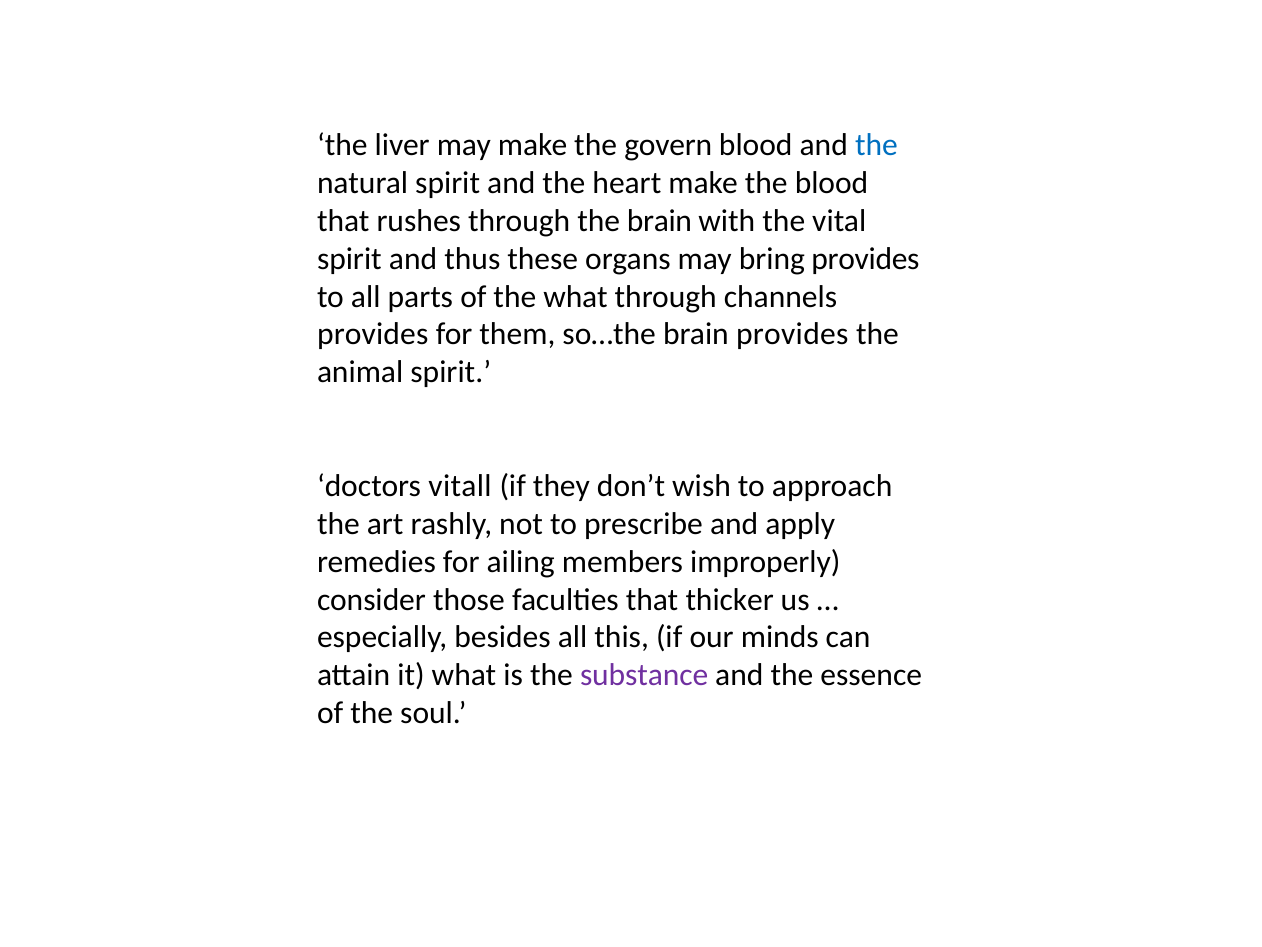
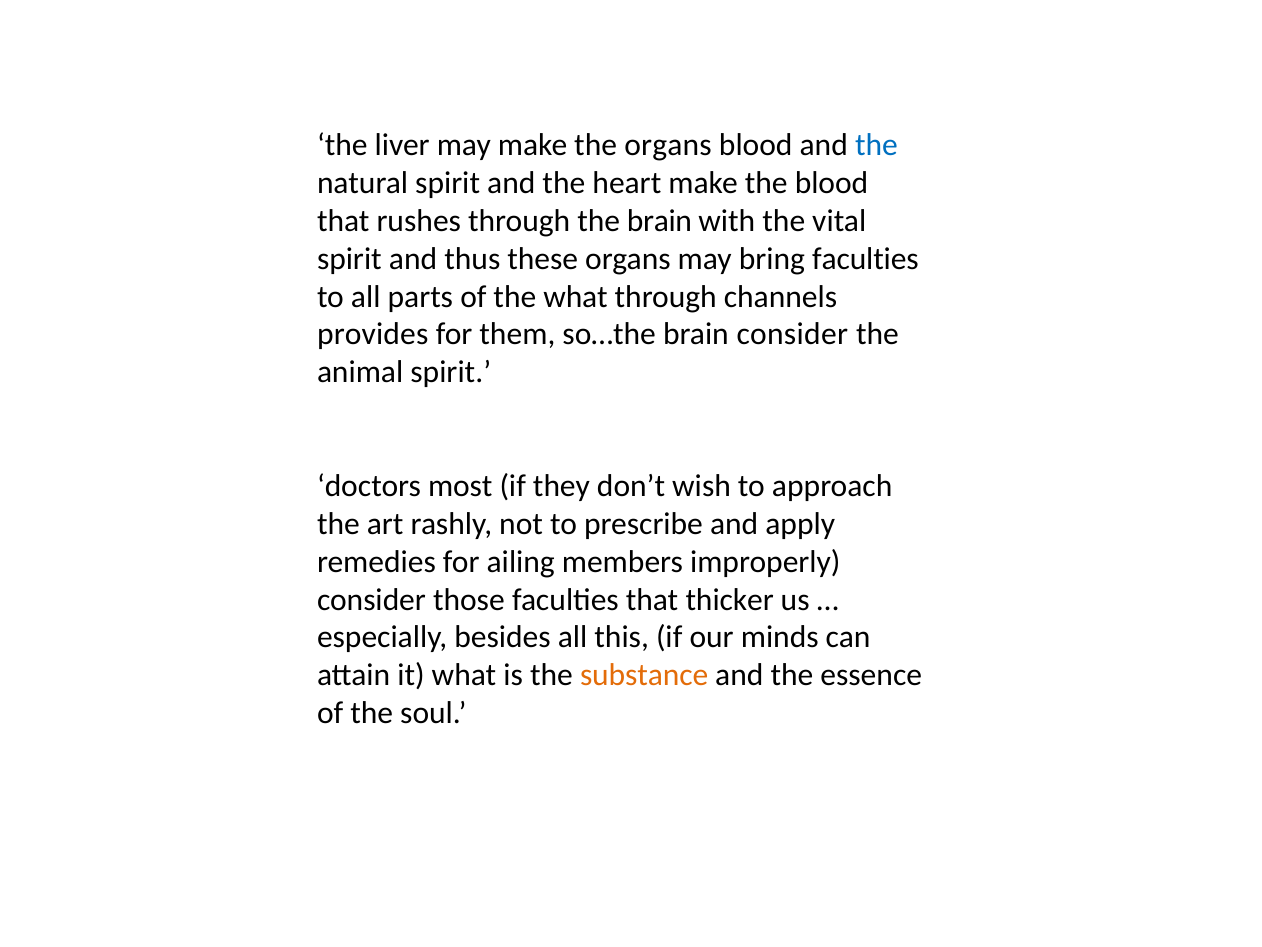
the govern: govern -> organs
bring provides: provides -> faculties
brain provides: provides -> consider
vitall: vitall -> most
substance colour: purple -> orange
